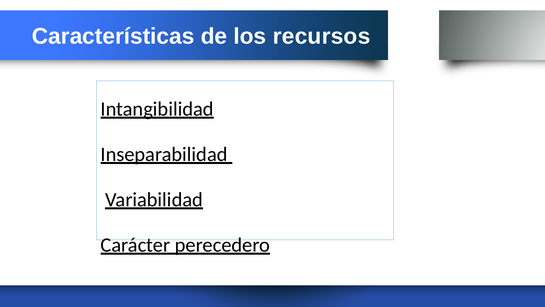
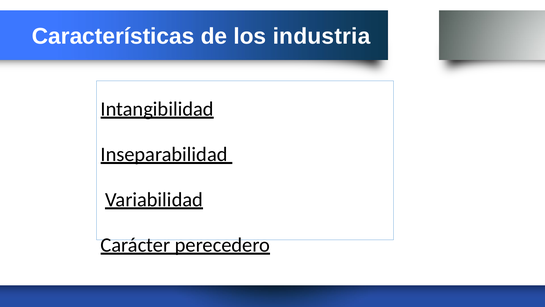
recursos: recursos -> industria
